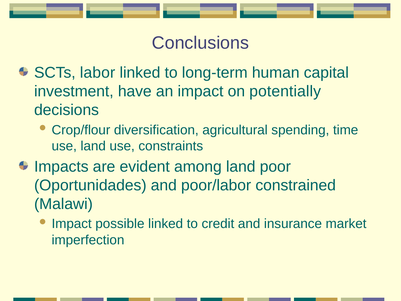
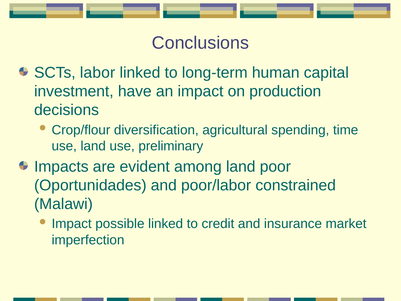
potentially: potentially -> production
constraints: constraints -> preliminary
